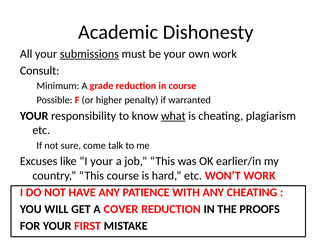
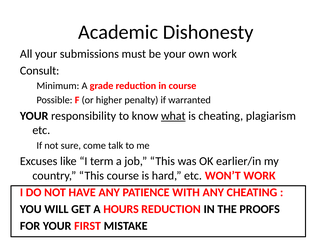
submissions underline: present -> none
I your: your -> term
COVER: COVER -> HOURS
